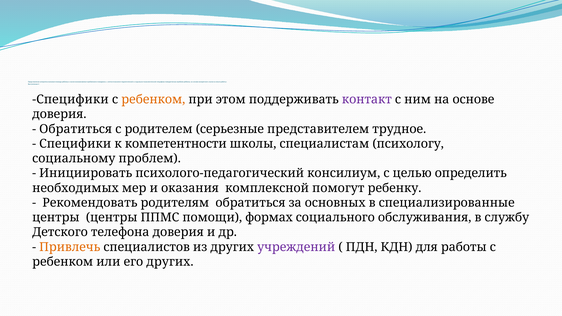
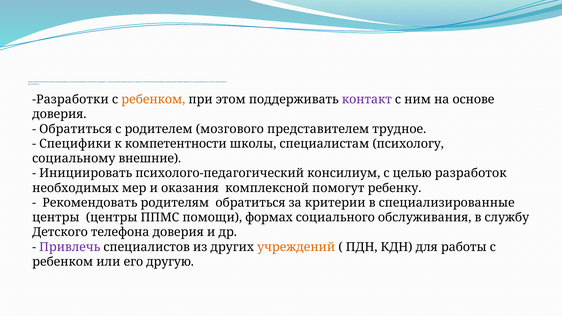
Специфики at (70, 100): Специфики -> Разработки
серьезные: серьезные -> мозгового
социальному проблем: проблем -> внешние
определить: определить -> разработок
основных: основных -> критерии
Привлечь colour: orange -> purple
учреждений colour: purple -> orange
его других: других -> другую
